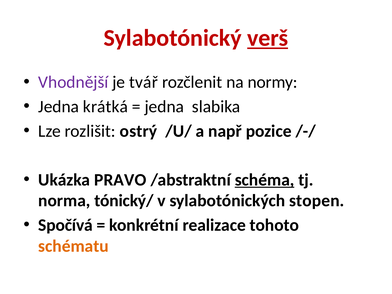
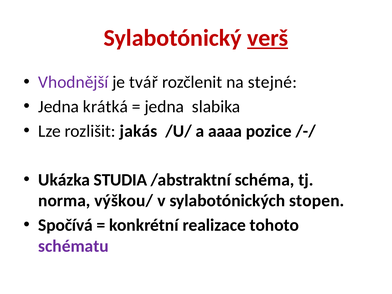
normy: normy -> stejné
ostrý: ostrý -> jakás
např: např -> aaaa
PRAVO: PRAVO -> STUDIA
schéma underline: present -> none
tónický/: tónický/ -> výškou/
schématu colour: orange -> purple
